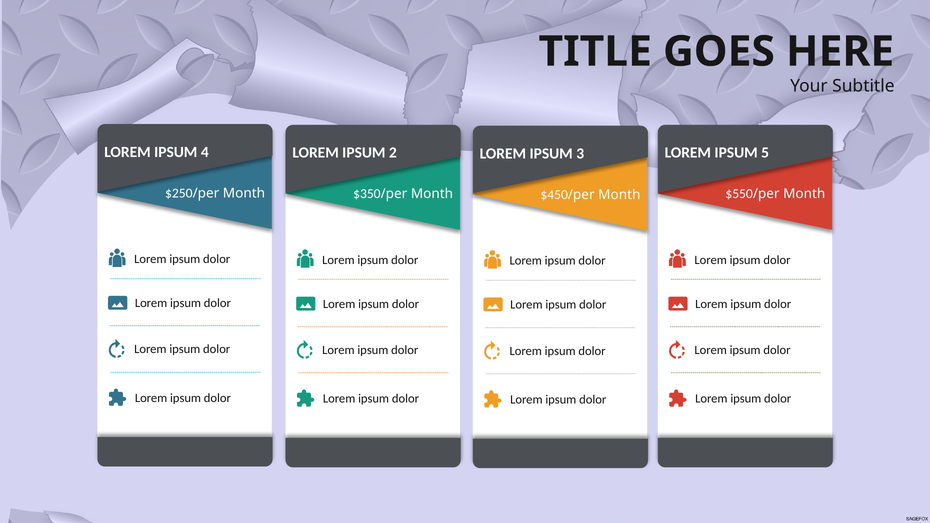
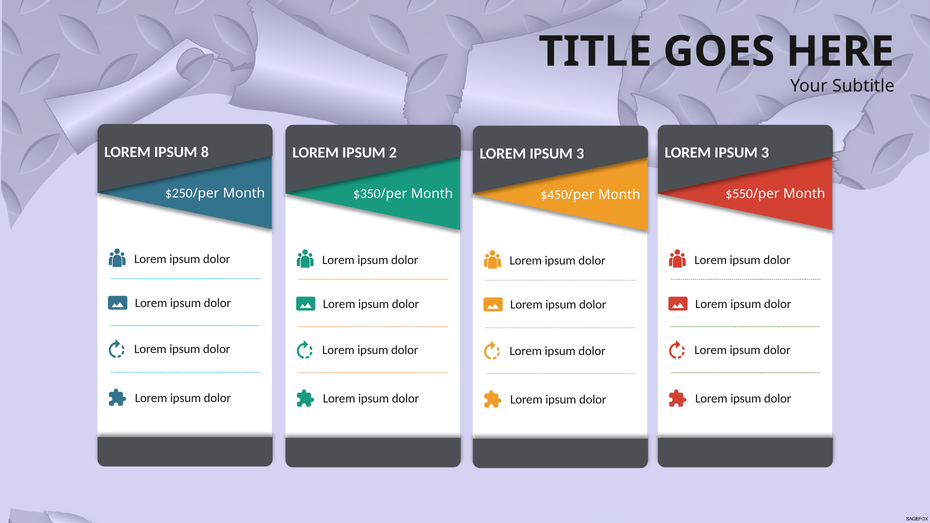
4: 4 -> 8
5 at (765, 153): 5 -> 3
